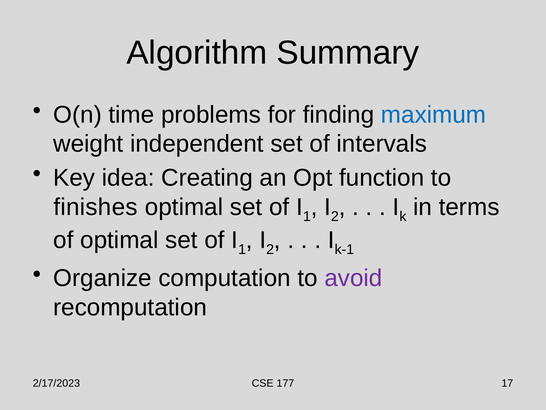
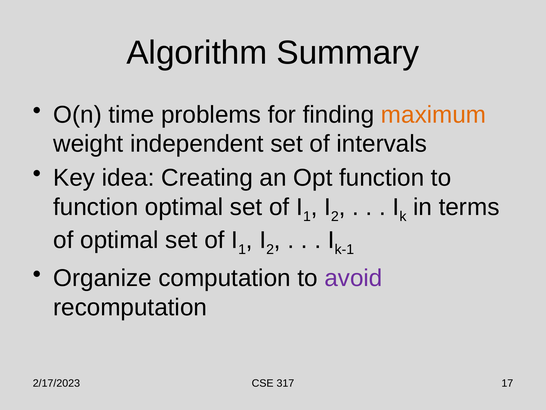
maximum colour: blue -> orange
finishes at (96, 207): finishes -> function
177: 177 -> 317
